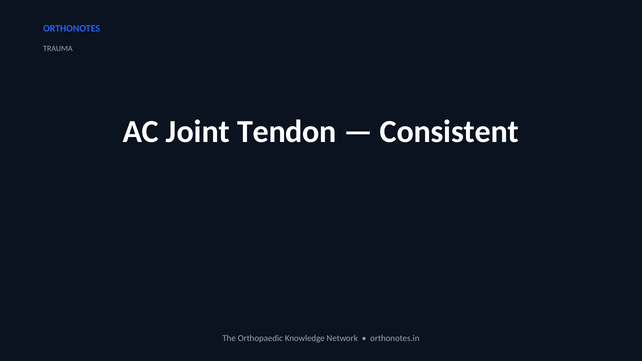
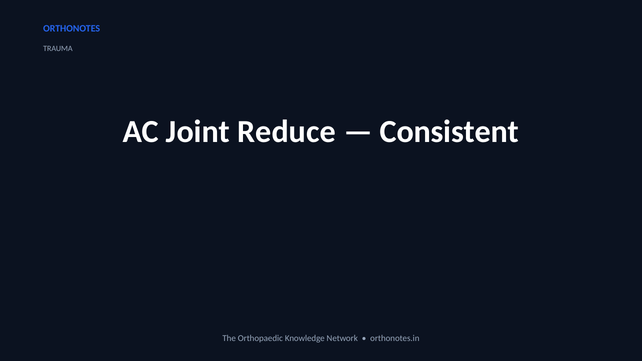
Tendon: Tendon -> Reduce
